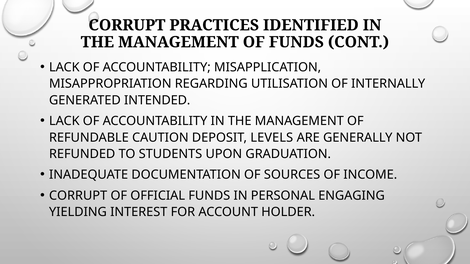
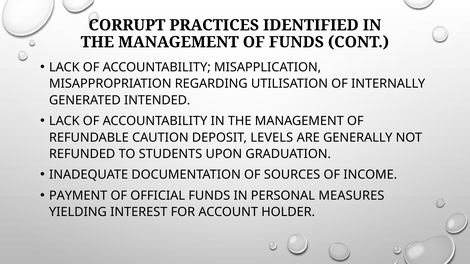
CORRUPT at (78, 196): CORRUPT -> PAYMENT
ENGAGING: ENGAGING -> MEASURES
